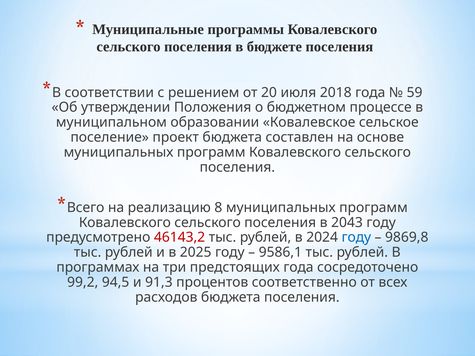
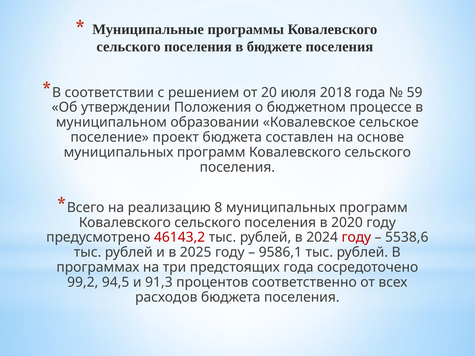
2043: 2043 -> 2020
году at (356, 238) colour: blue -> red
9869,8: 9869,8 -> 5538,6
